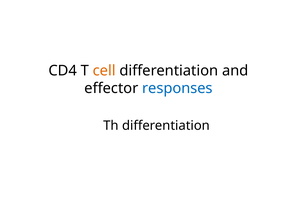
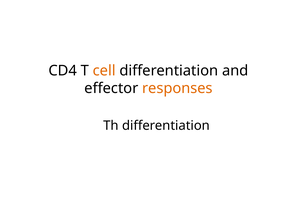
responses colour: blue -> orange
